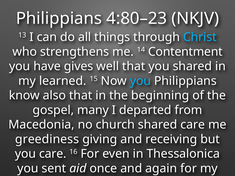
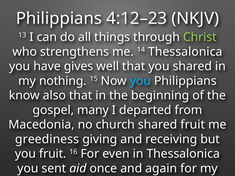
4:80–23: 4:80–23 -> 4:12–23
Christ colour: light blue -> light green
14 Contentment: Contentment -> Thessalonica
learned: learned -> nothing
shared care: care -> fruit
you care: care -> fruit
